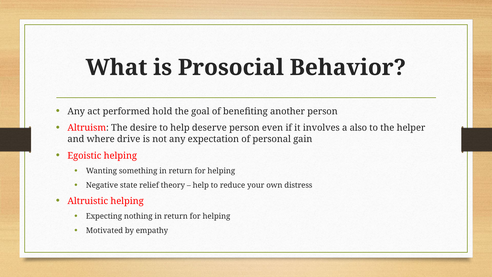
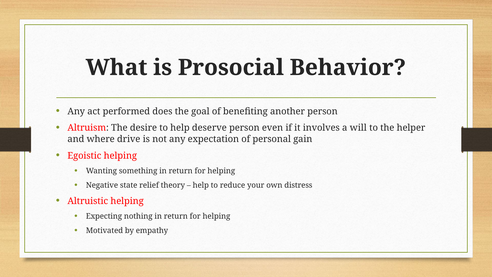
hold: hold -> does
also: also -> will
